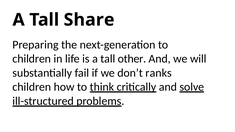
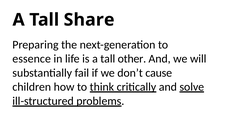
children at (32, 59): children -> essence
ranks: ranks -> cause
